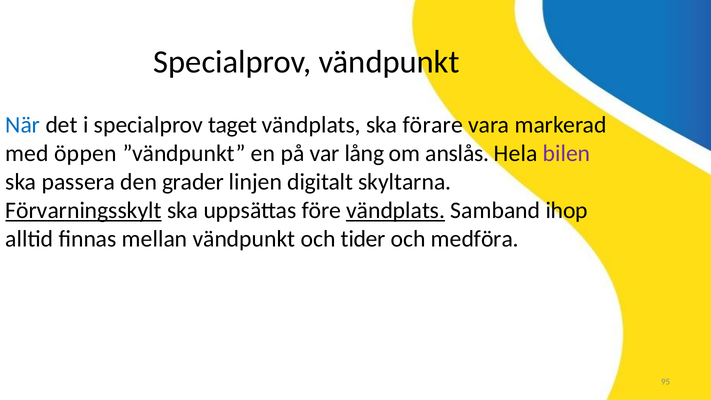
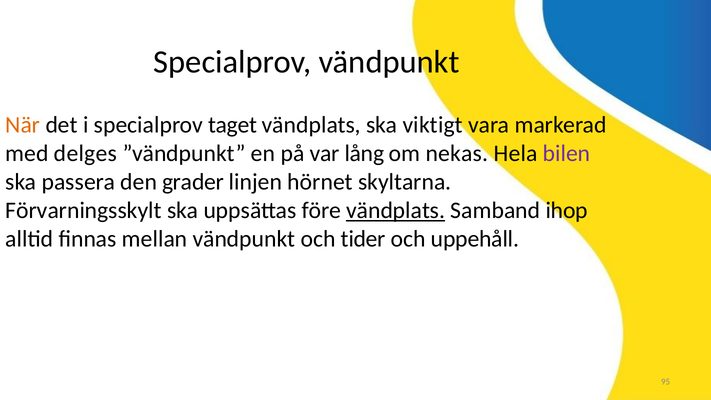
När colour: blue -> orange
förare: förare -> viktigt
öppen: öppen -> delges
anslås: anslås -> nekas
digitalt: digitalt -> hörnet
Förvarningsskylt underline: present -> none
medföra: medföra -> uppehåll
